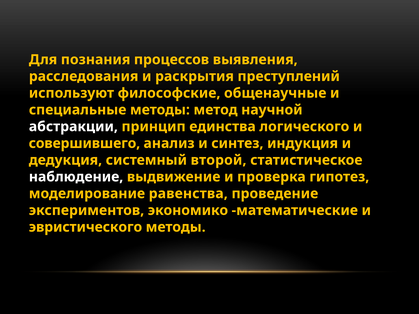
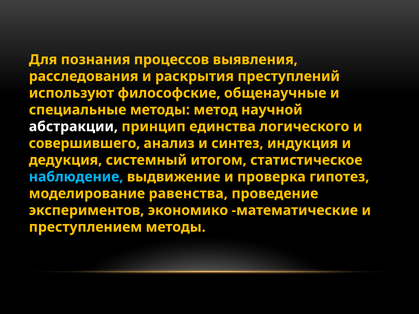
второй: второй -> итогом
наблюдение colour: white -> light blue
эвристического: эвристического -> преступлением
